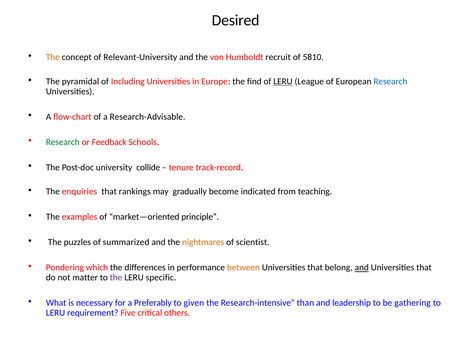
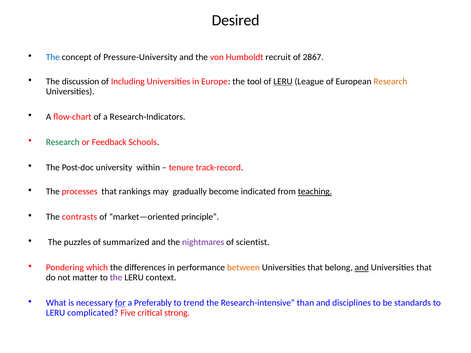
The at (53, 57) colour: orange -> blue
Relevant-University: Relevant-University -> Pressure-University
5810: 5810 -> 2867
pyramidal: pyramidal -> discussion
find: find -> tool
Research at (390, 82) colour: blue -> orange
Research-Advisable: Research-Advisable -> Research-Indicators
collide: collide -> within
enquiries: enquiries -> processes
teaching underline: none -> present
examples: examples -> contrasts
nightmares colour: orange -> purple
specific: specific -> context
for underline: none -> present
given: given -> trend
leadership: leadership -> disciplines
gathering: gathering -> standards
requirement: requirement -> complicated
others: others -> strong
